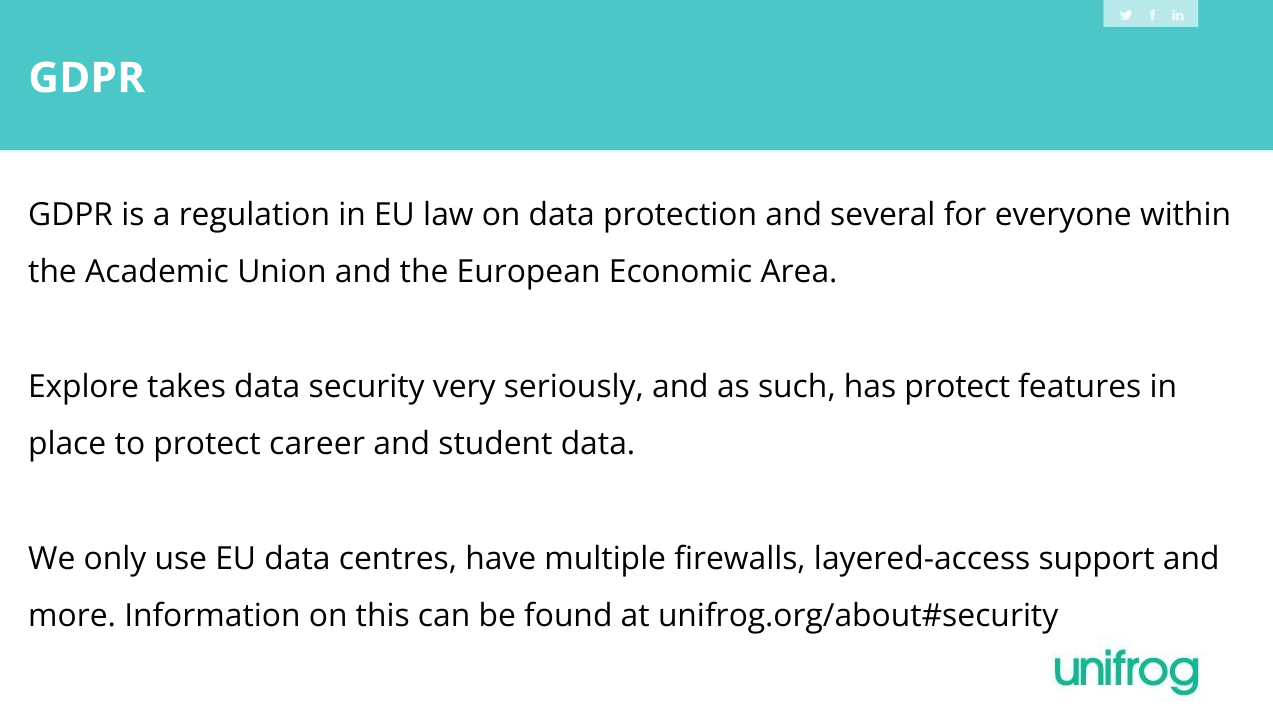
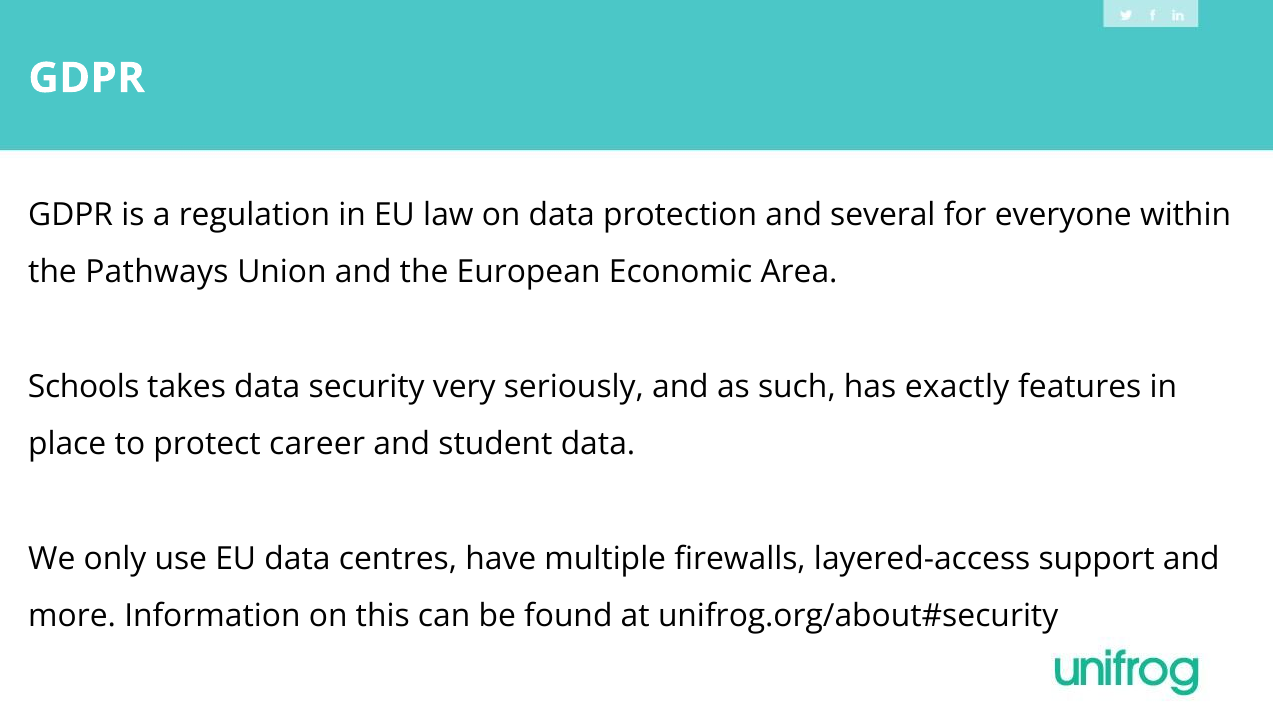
Academic: Academic -> Pathways
Explore: Explore -> Schools
has protect: protect -> exactly
